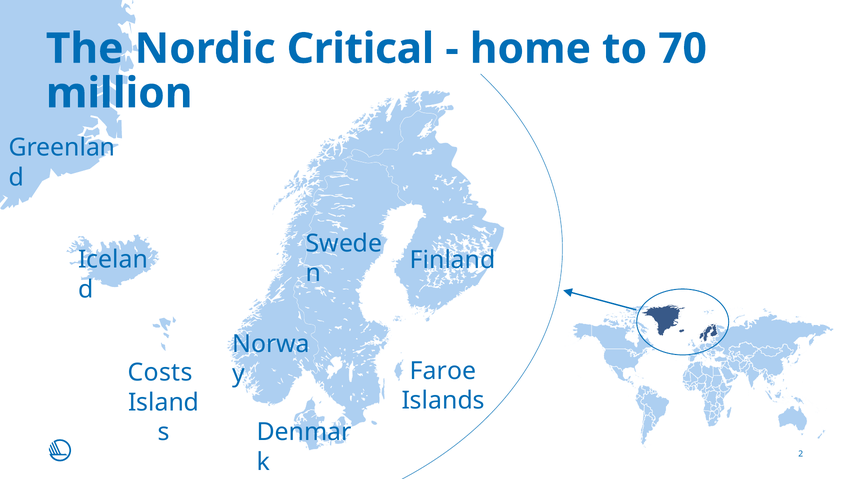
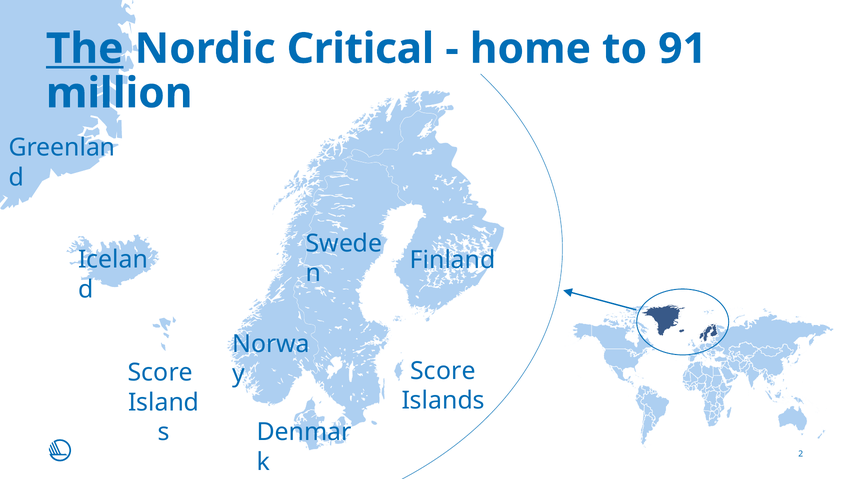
The underline: none -> present
70: 70 -> 91
Faroe at (443, 371): Faroe -> Score
Costs at (160, 373): Costs -> Score
